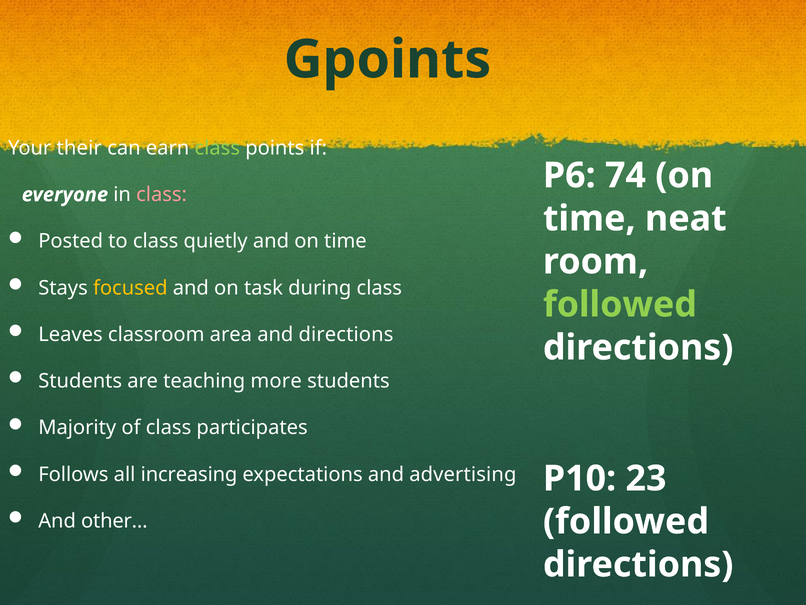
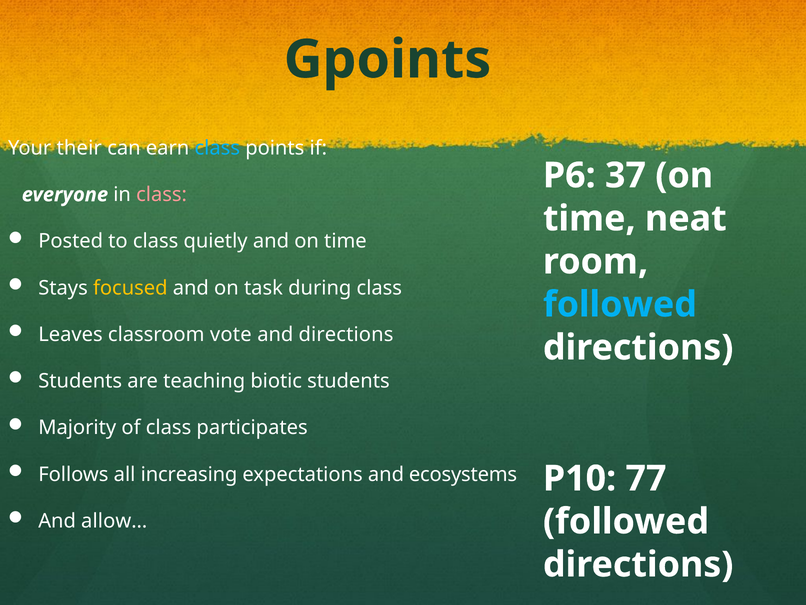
class at (217, 148) colour: light green -> light blue
74: 74 -> 37
followed at (620, 304) colour: light green -> light blue
area: area -> vote
more: more -> biotic
advertising: advertising -> ecosystems
23: 23 -> 77
other…: other… -> allow…
